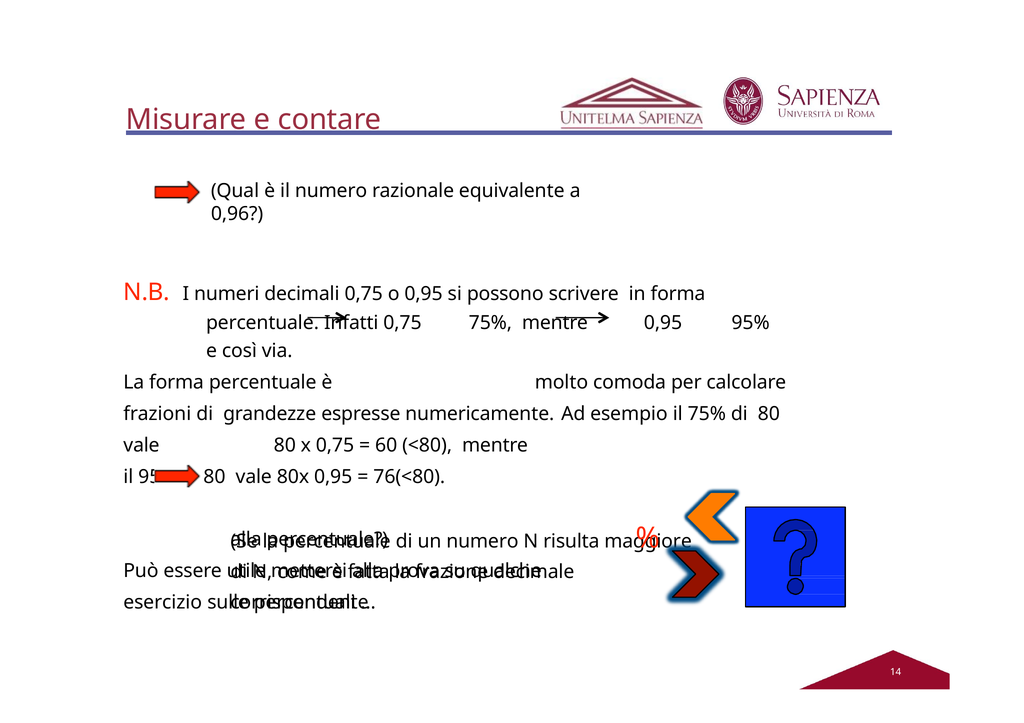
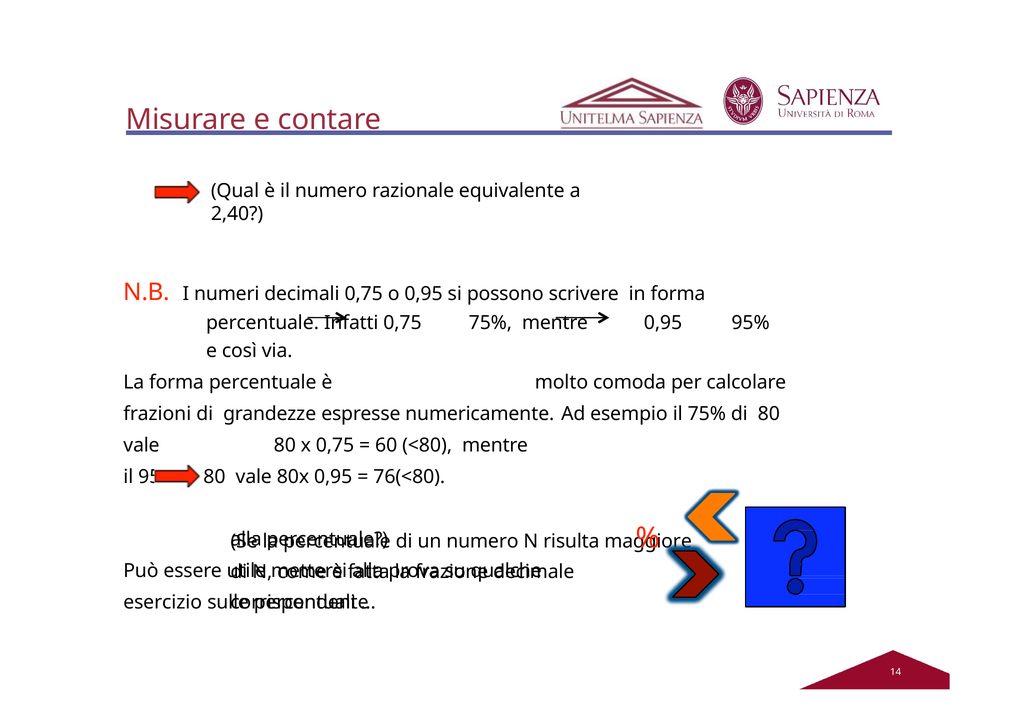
0,96: 0,96 -> 2,40
